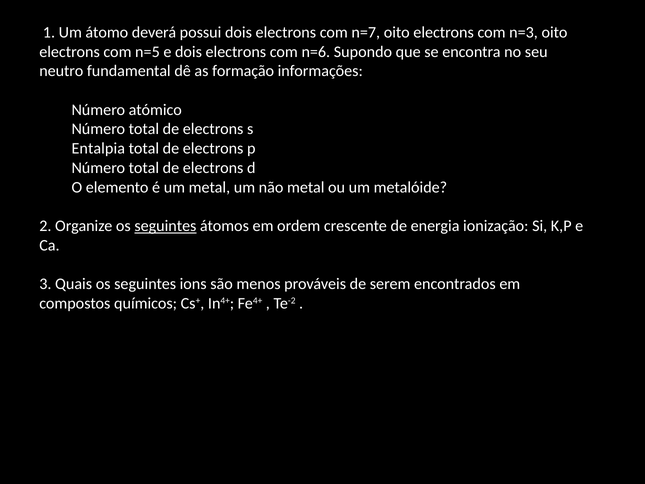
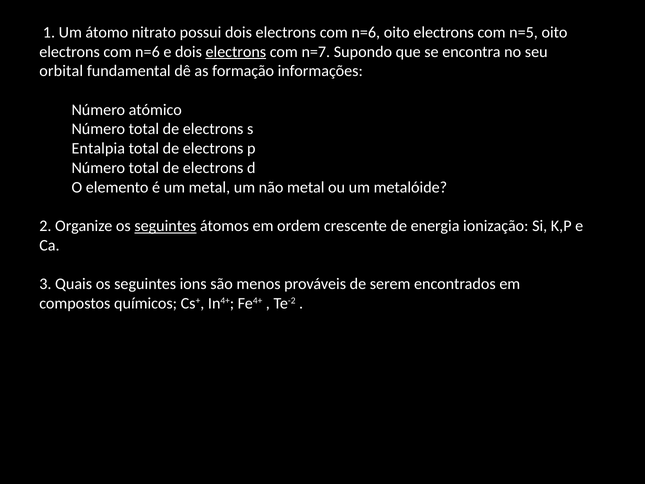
deverá: deverá -> nitrato
dois electrons com n=7: n=7 -> n=6
n=3: n=3 -> n=5
n=5 at (147, 52): n=5 -> n=6
electrons at (236, 52) underline: none -> present
n=6: n=6 -> n=7
neutro: neutro -> orbital
